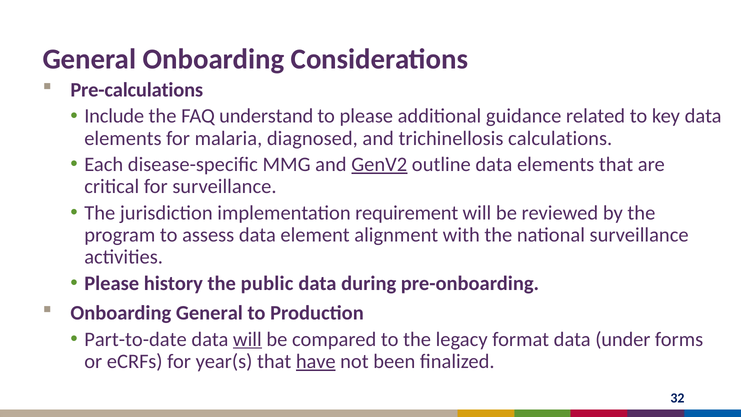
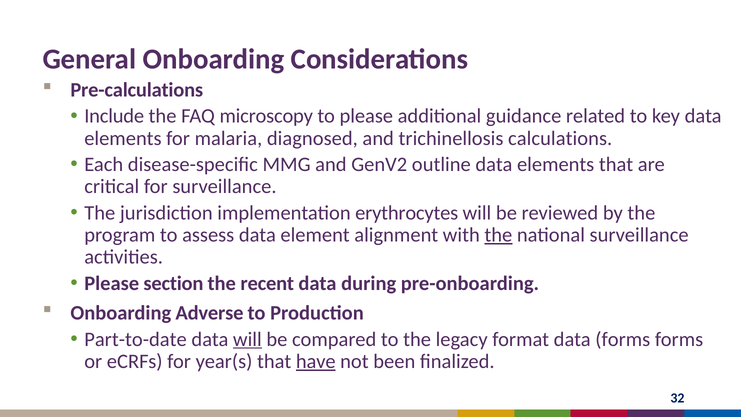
understand: understand -> microscopy
GenV2 underline: present -> none
requirement: requirement -> erythrocytes
the at (498, 235) underline: none -> present
history: history -> section
public: public -> recent
Onboarding General: General -> Adverse
data under: under -> forms
